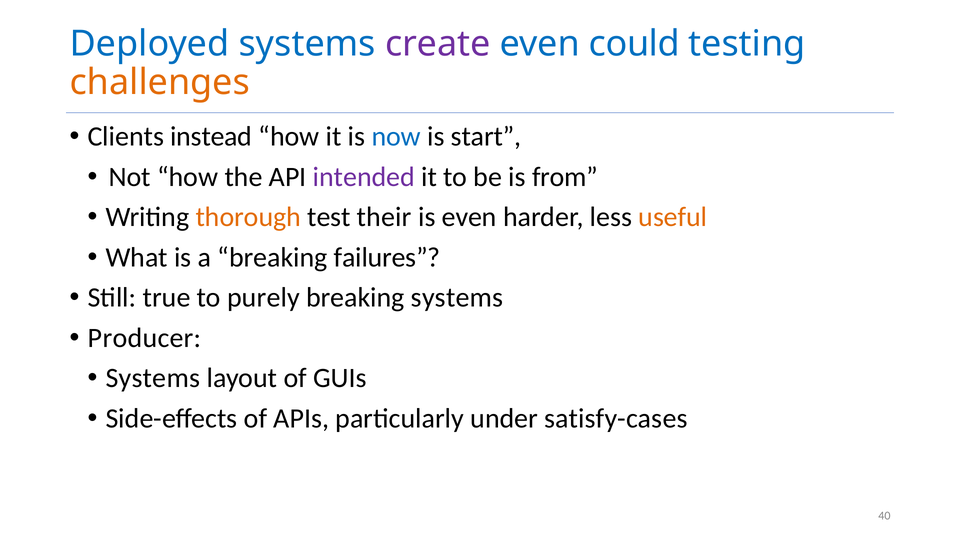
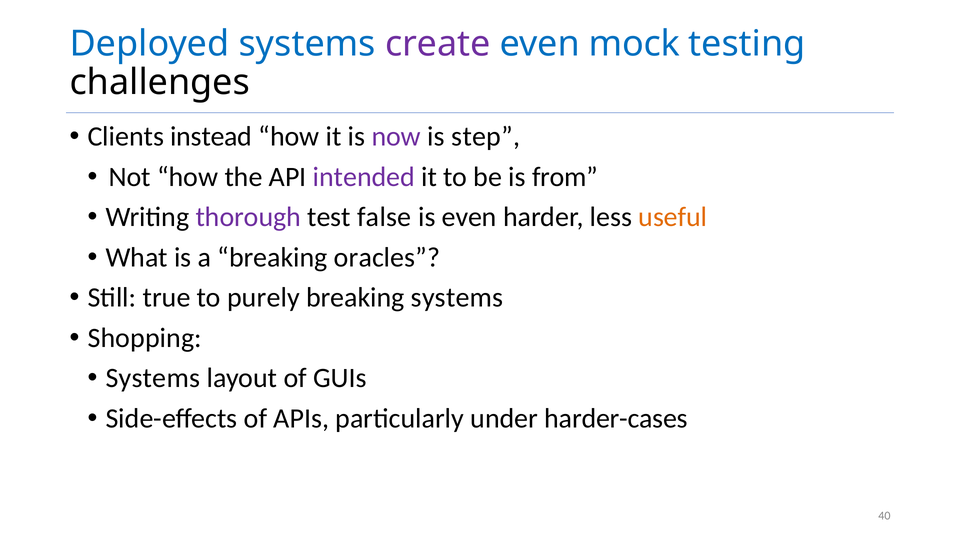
could: could -> mock
challenges colour: orange -> black
now colour: blue -> purple
start: start -> step
thorough colour: orange -> purple
their: their -> false
failures: failures -> oracles
Producer: Producer -> Shopping
satisfy-cases: satisfy-cases -> harder-cases
